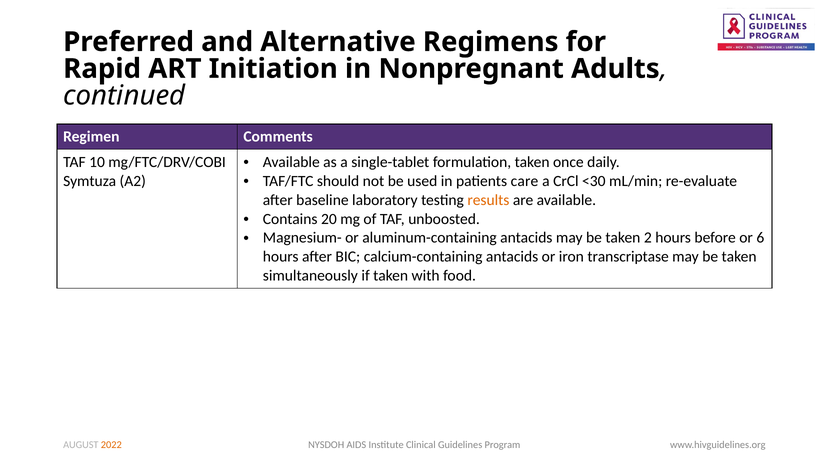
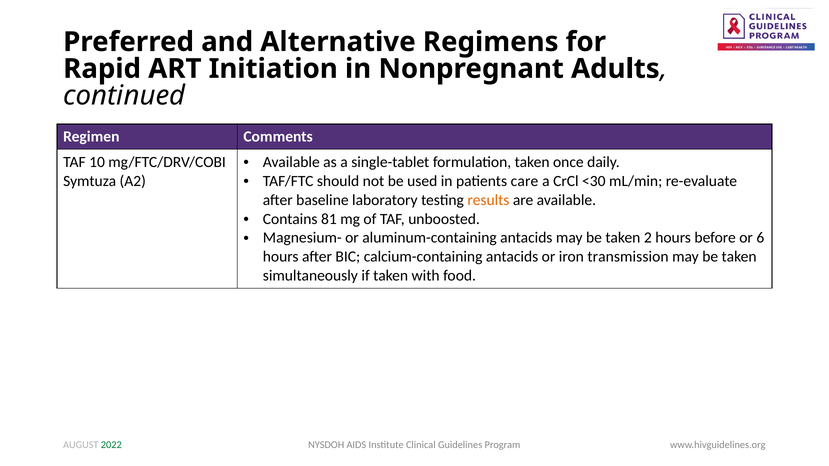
20: 20 -> 81
transcriptase: transcriptase -> transmission
2022 colour: orange -> green
